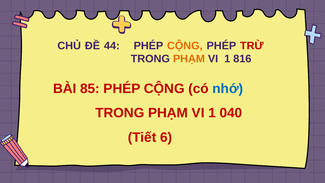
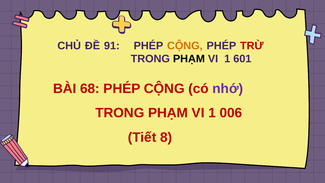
44: 44 -> 91
PHẠM at (189, 59) colour: orange -> black
816: 816 -> 601
85: 85 -> 68
nhớ colour: blue -> purple
040: 040 -> 006
6: 6 -> 8
